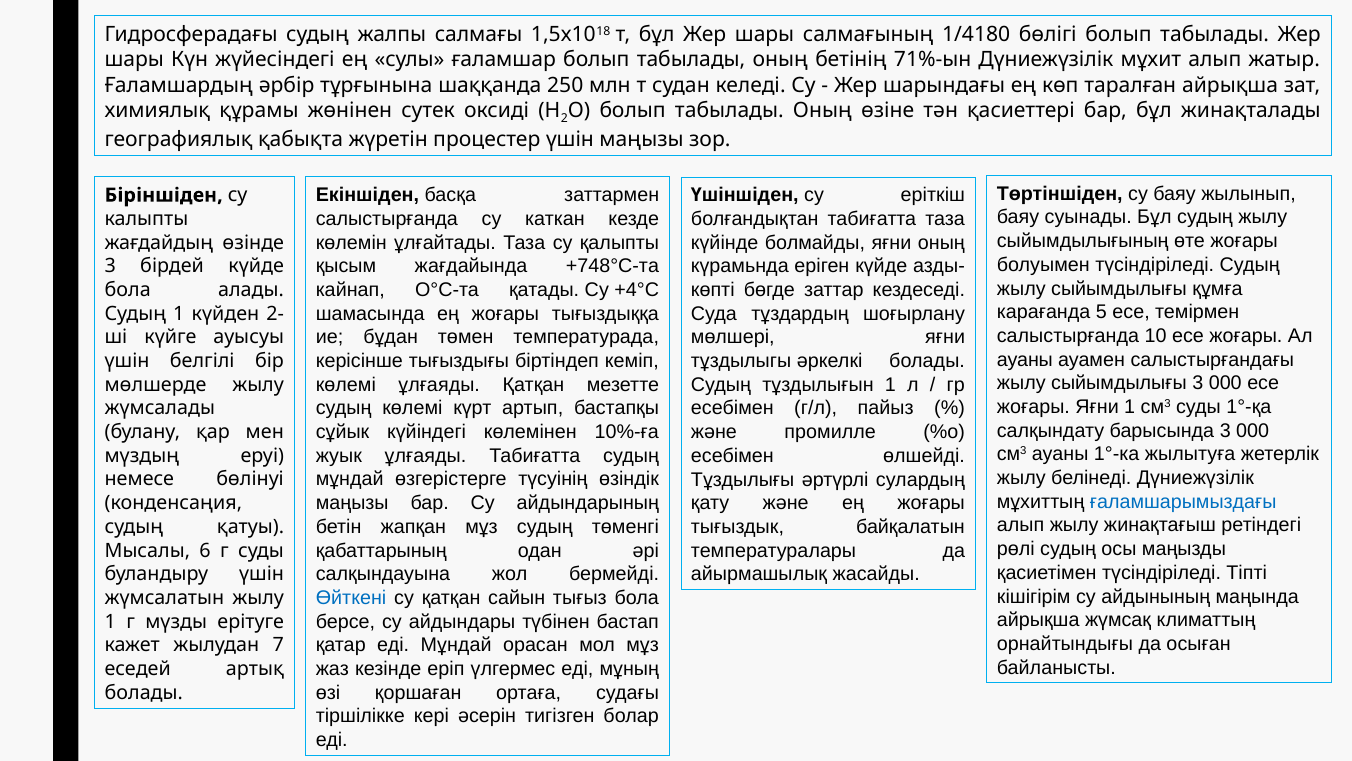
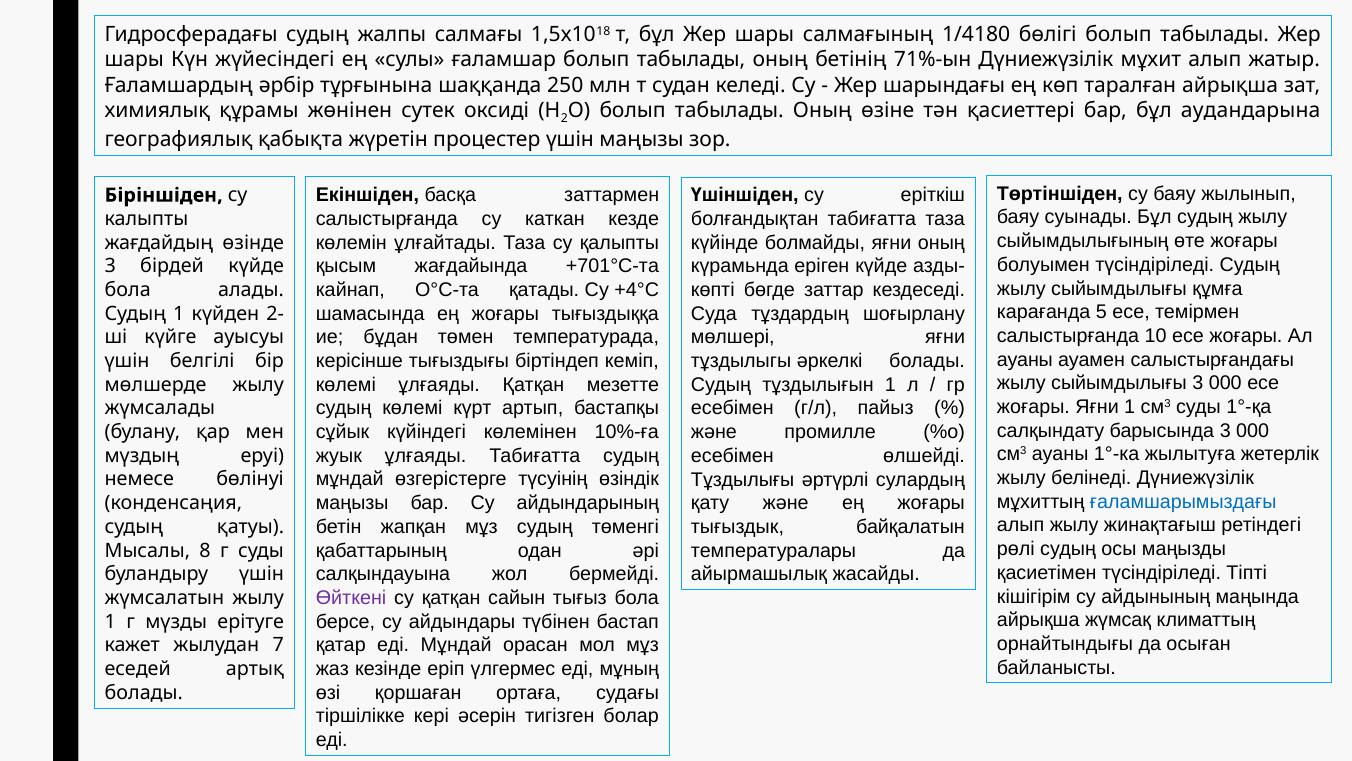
жинақталады: жинақталады -> аудандарына
+748°С-та: +748°С-та -> +701°С-та
6: 6 -> 8
Өйткені colour: blue -> purple
